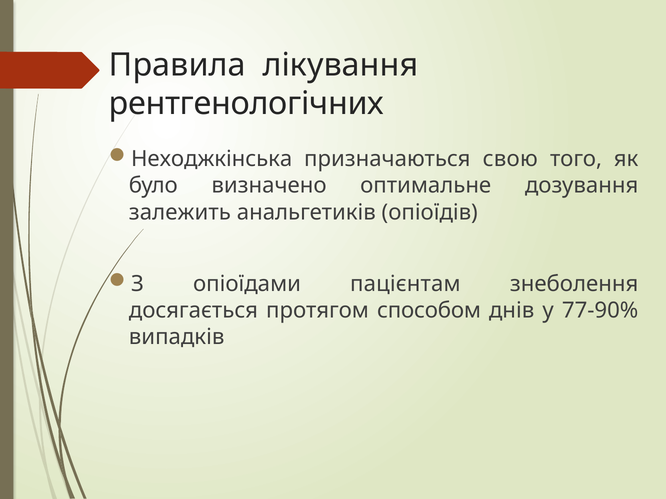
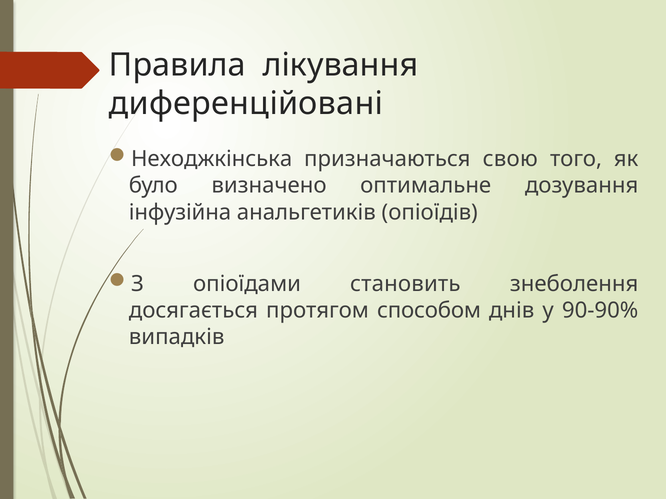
рентгенологічних: рентгенологічних -> диференційовані
залежить: залежить -> інфузійна
пацієнтам: пацієнтам -> становить
77-90%: 77-90% -> 90-90%
